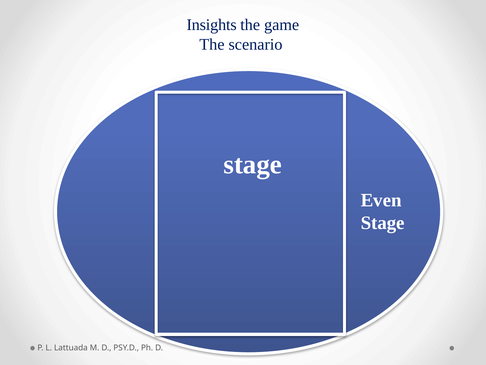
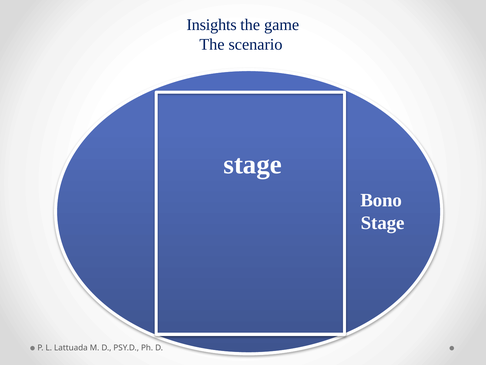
Even: Even -> Bono
